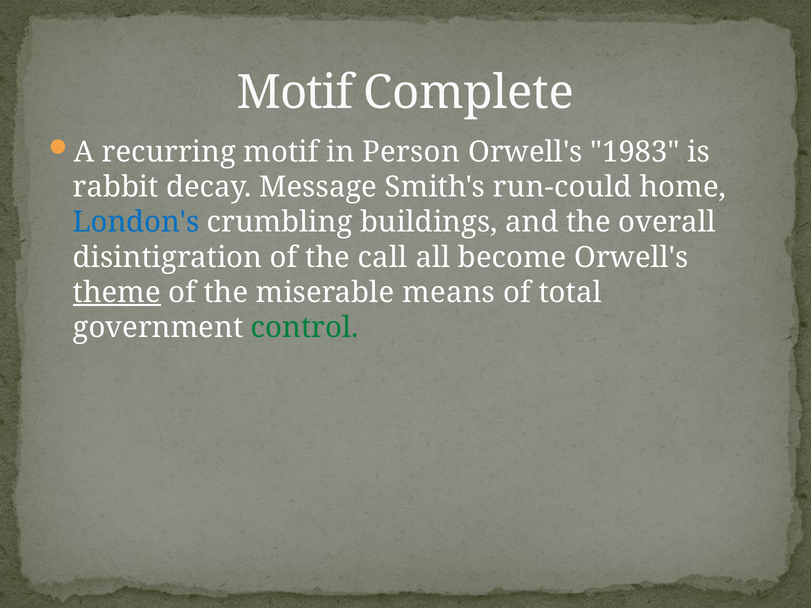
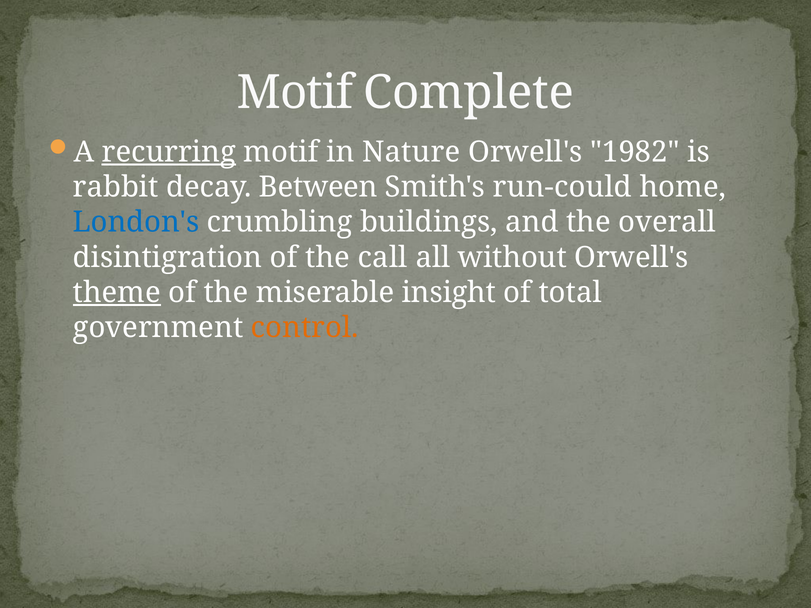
recurring underline: none -> present
Person: Person -> Nature
1983: 1983 -> 1982
Message: Message -> Between
become: become -> without
means: means -> insight
control colour: green -> orange
